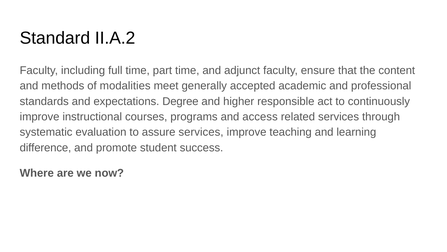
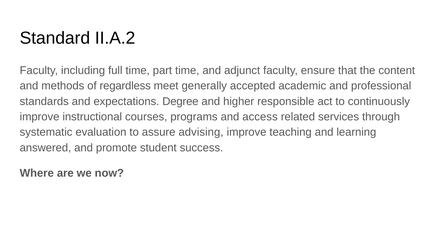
modalities: modalities -> regardless
assure services: services -> advising
difference: difference -> answered
